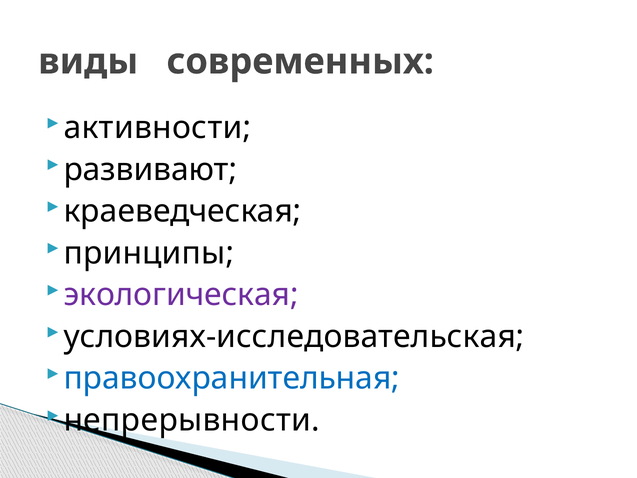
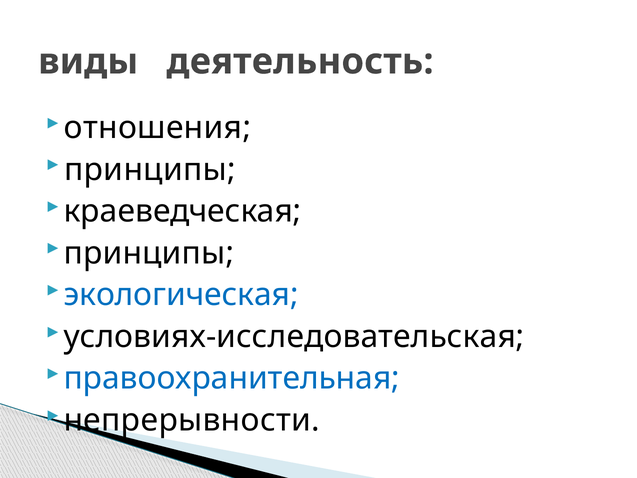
современных: современных -> деятельность
активности: активности -> отношения
развивают at (150, 169): развивают -> принципы
экологическая colour: purple -> blue
